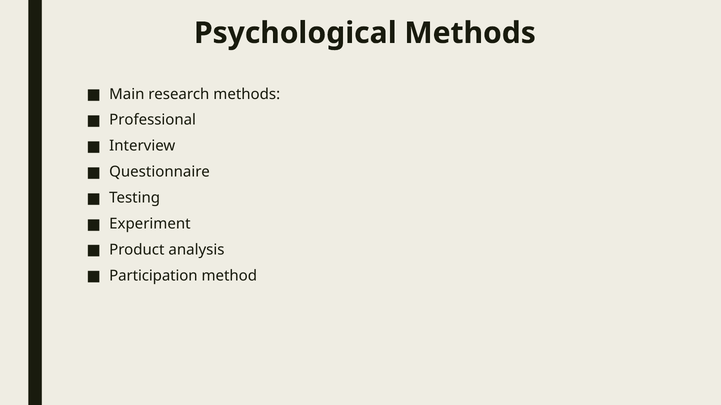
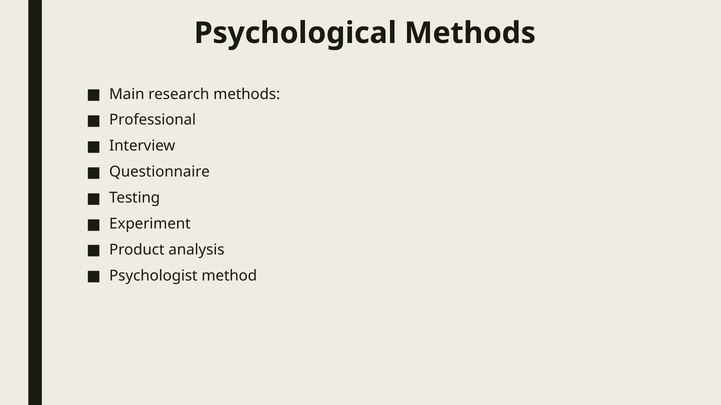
Participation: Participation -> Psychologist
